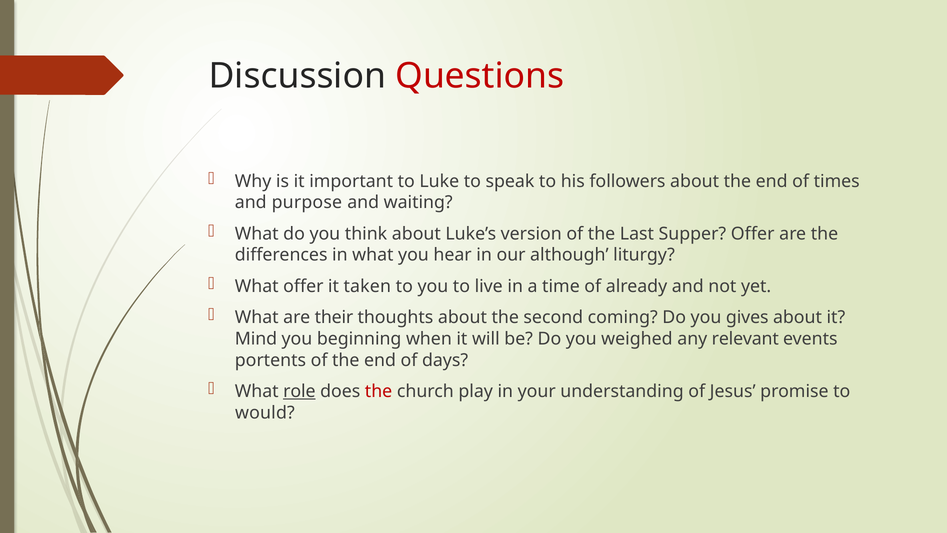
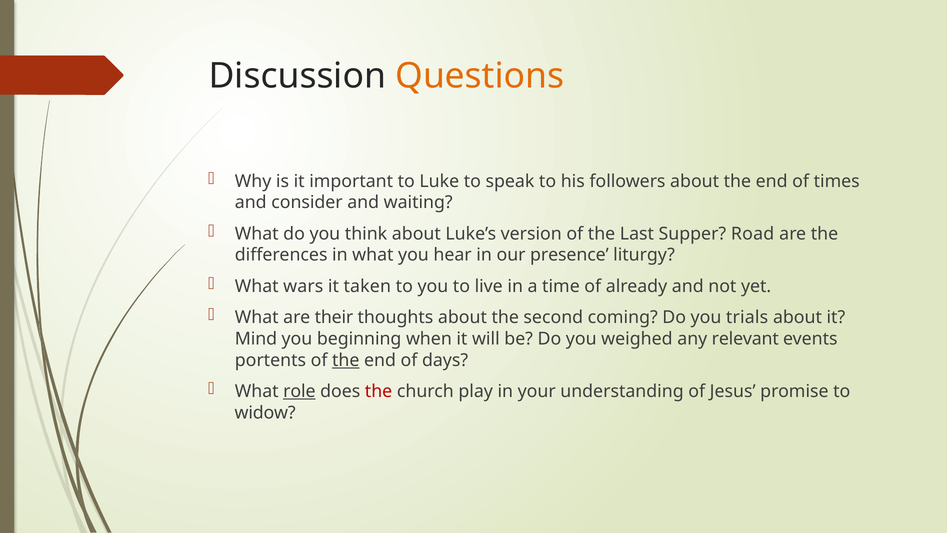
Questions colour: red -> orange
purpose: purpose -> consider
Supper Offer: Offer -> Road
although: although -> presence
What offer: offer -> wars
gives: gives -> trials
the at (346, 360) underline: none -> present
would: would -> widow
